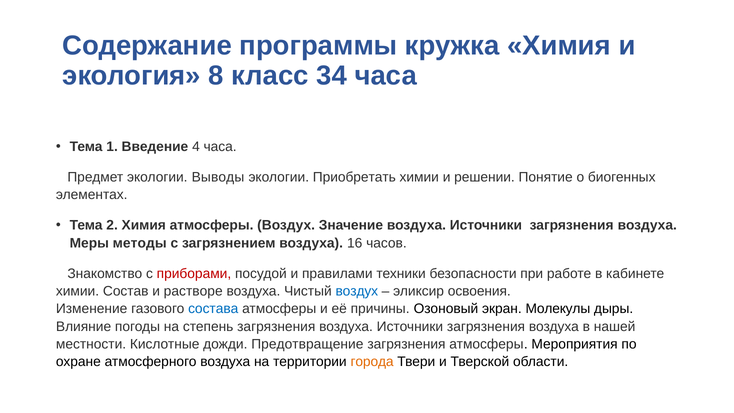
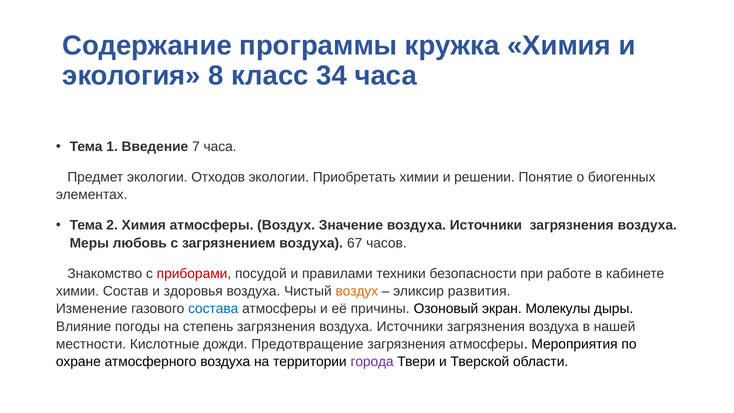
4: 4 -> 7
Выводы: Выводы -> Отходов
методы: методы -> любовь
16: 16 -> 67
растворе: растворе -> здоровья
воздух at (357, 291) colour: blue -> orange
освоения: освоения -> развития
города colour: orange -> purple
